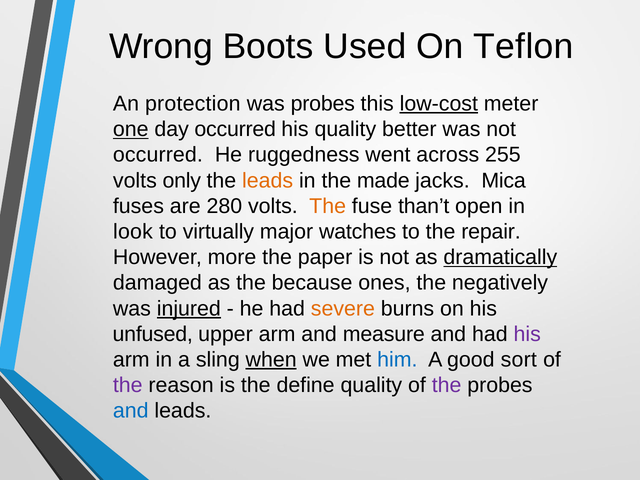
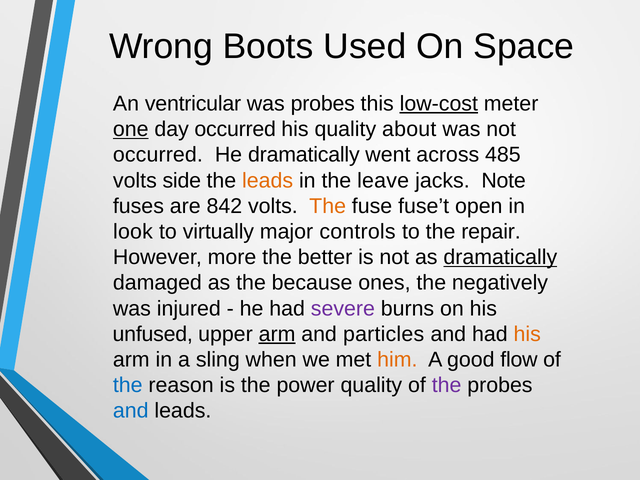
Teflon: Teflon -> Space
protection: protection -> ventricular
better: better -> about
He ruggedness: ruggedness -> dramatically
255: 255 -> 485
only: only -> side
made: made -> leave
Mica: Mica -> Note
280: 280 -> 842
than’t: than’t -> fuse’t
watches: watches -> controls
paper: paper -> better
injured underline: present -> none
severe colour: orange -> purple
arm at (277, 334) underline: none -> present
measure: measure -> particles
his at (527, 334) colour: purple -> orange
when underline: present -> none
him colour: blue -> orange
sort: sort -> flow
the at (128, 385) colour: purple -> blue
define: define -> power
